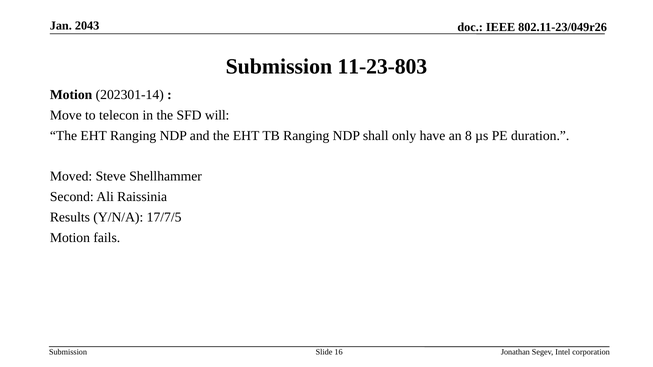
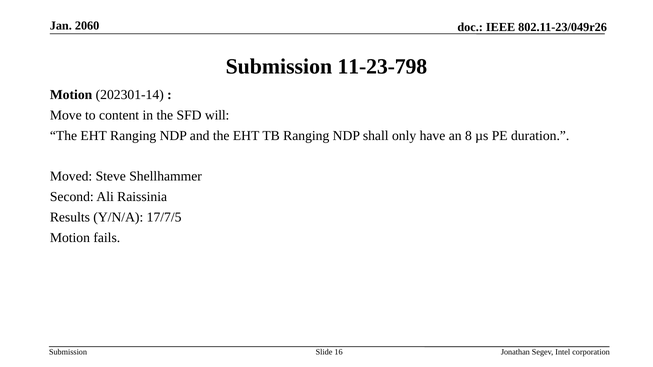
2043: 2043 -> 2060
11-23-803: 11-23-803 -> 11-23-798
telecon: telecon -> content
